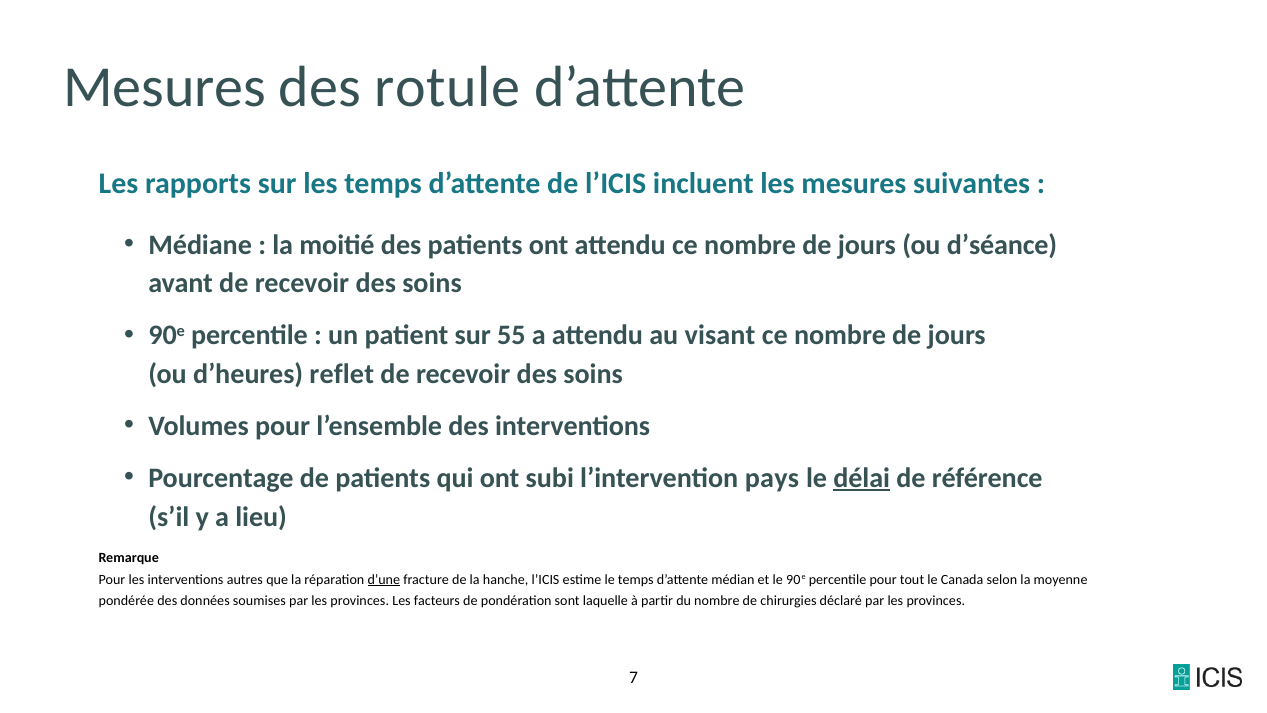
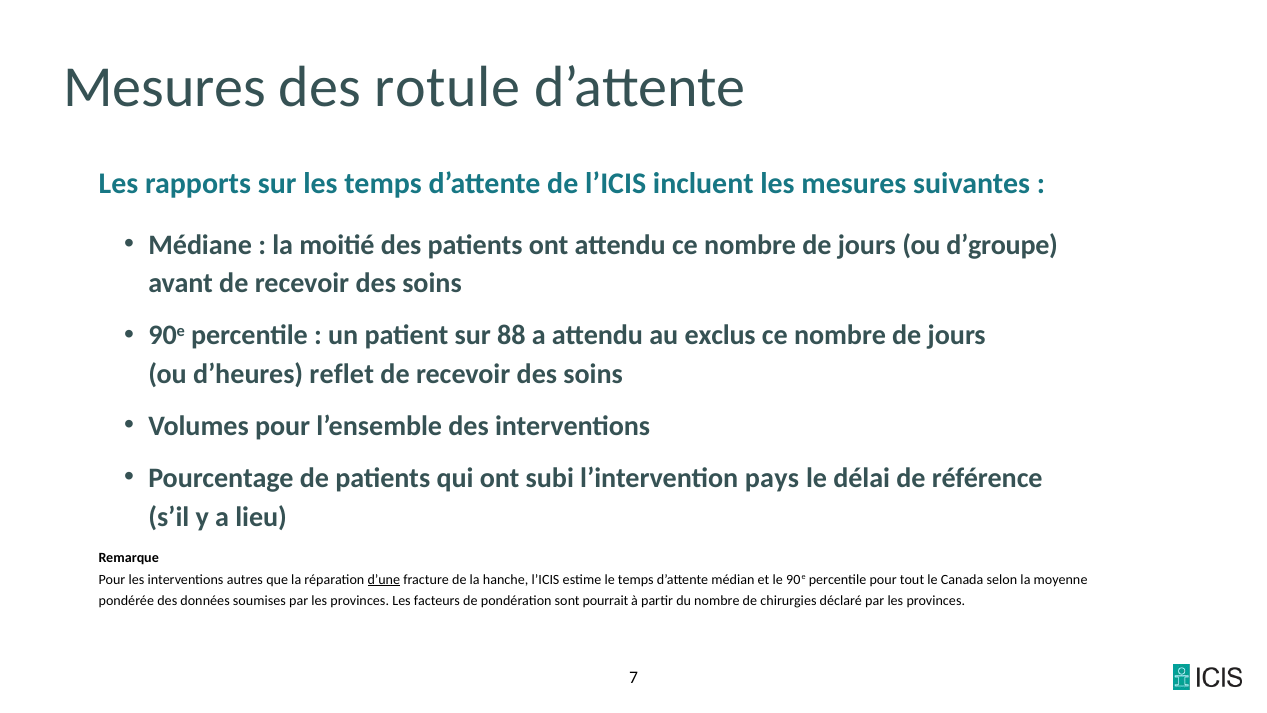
d’séance: d’séance -> d’groupe
55: 55 -> 88
visant: visant -> exclus
délai underline: present -> none
laquelle: laquelle -> pourrait
